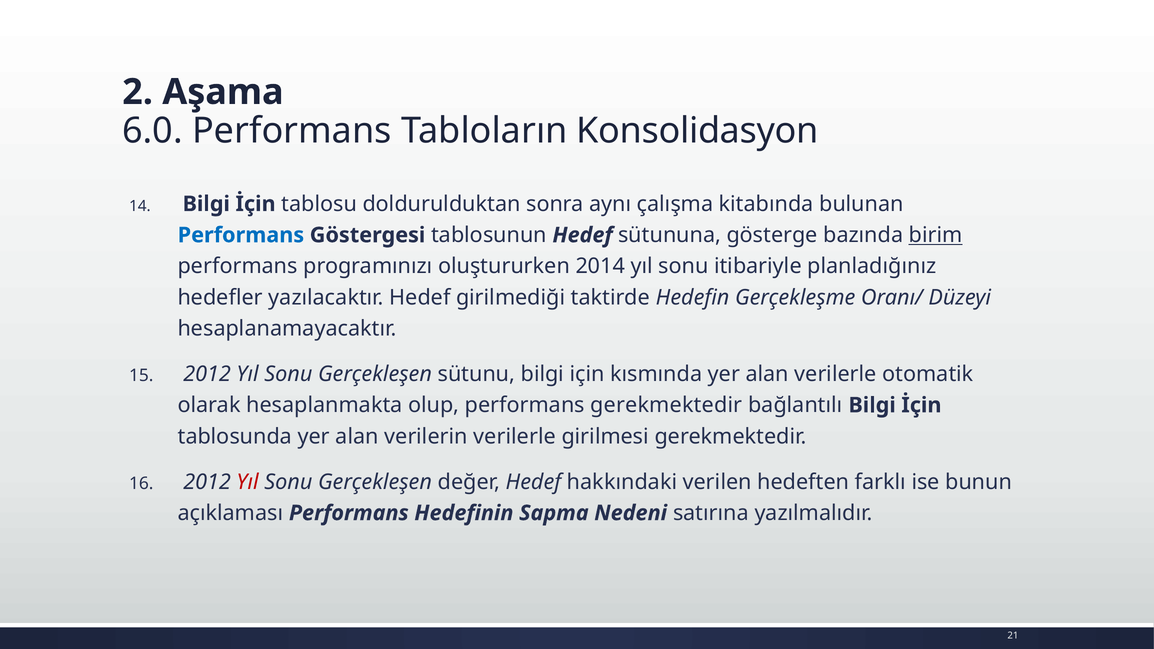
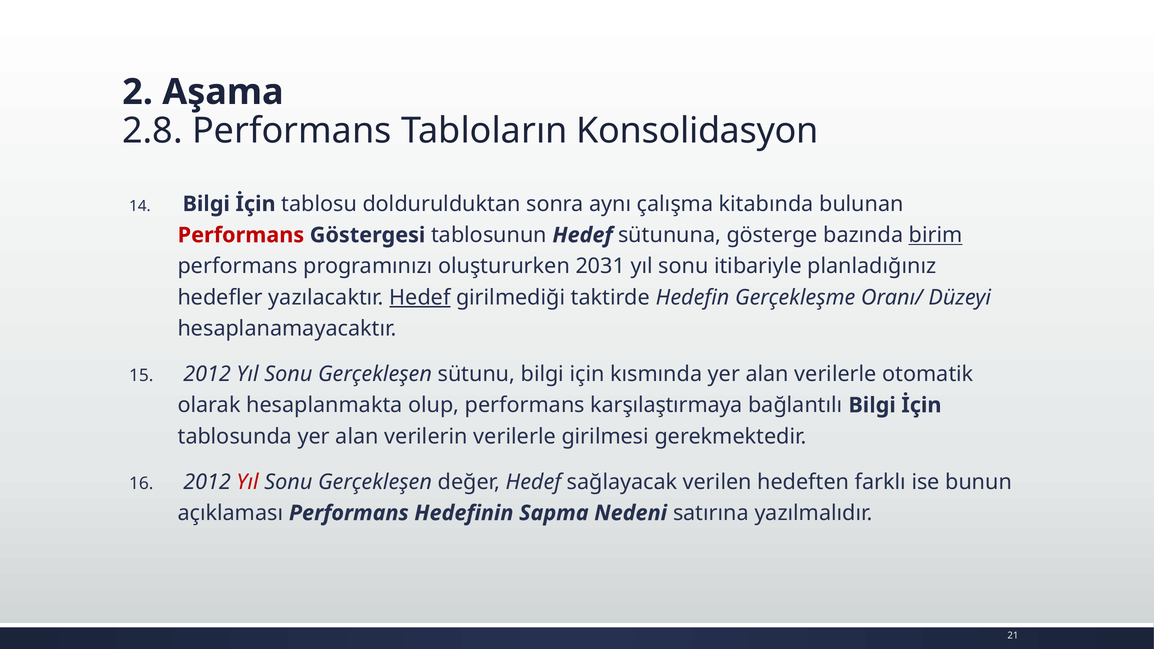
6.0: 6.0 -> 2.8
Performans at (241, 235) colour: blue -> red
2014: 2014 -> 2031
Hedef at (420, 297) underline: none -> present
performans gerekmektedir: gerekmektedir -> karşılaştırmaya
hakkındaki: hakkındaki -> sağlayacak
